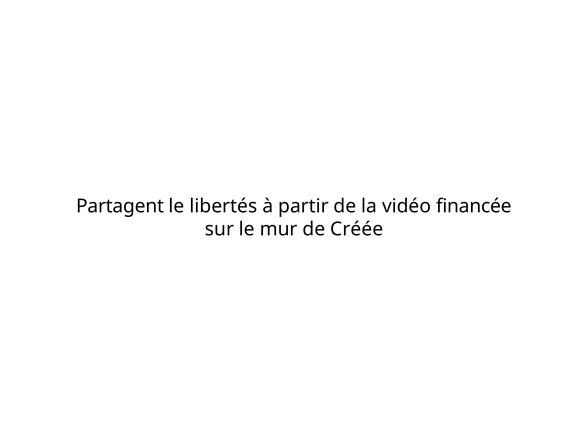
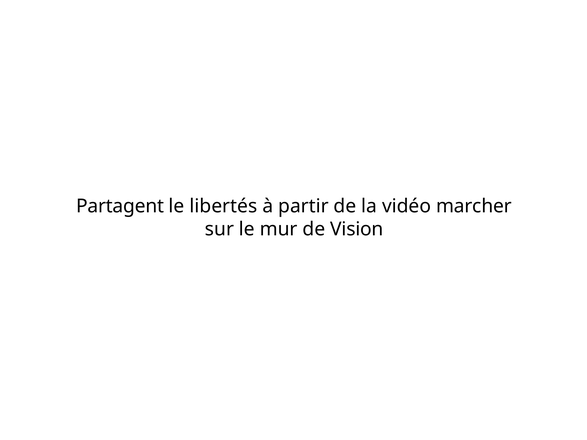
financée: financée -> marcher
Créée: Créée -> Vision
